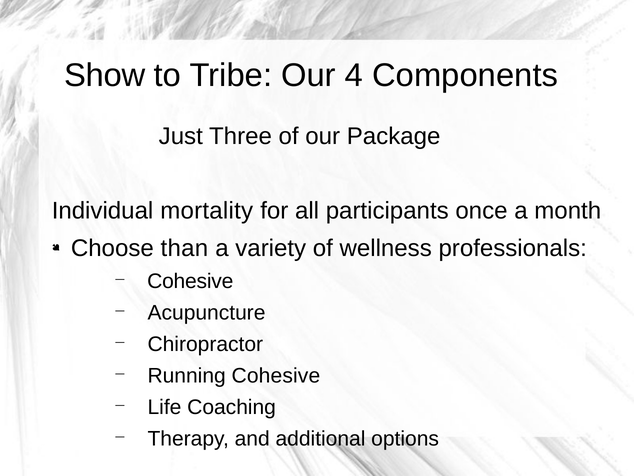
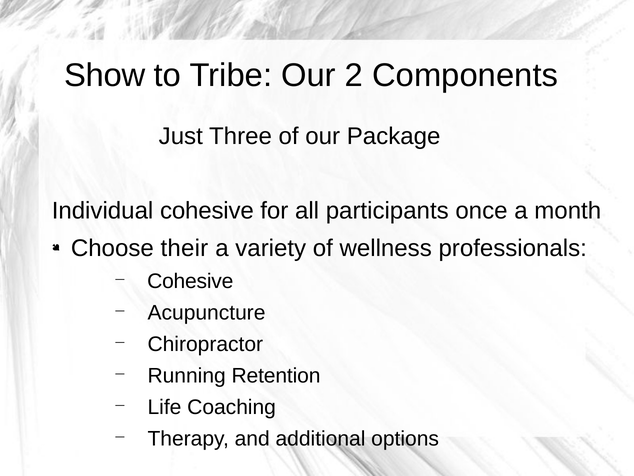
4: 4 -> 2
Individual mortality: mortality -> cohesive
than: than -> their
Running Cohesive: Cohesive -> Retention
